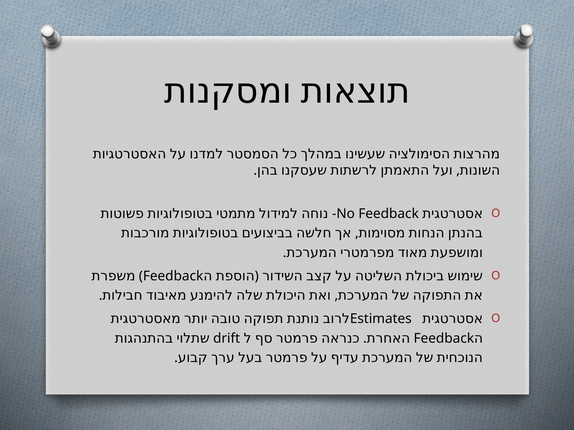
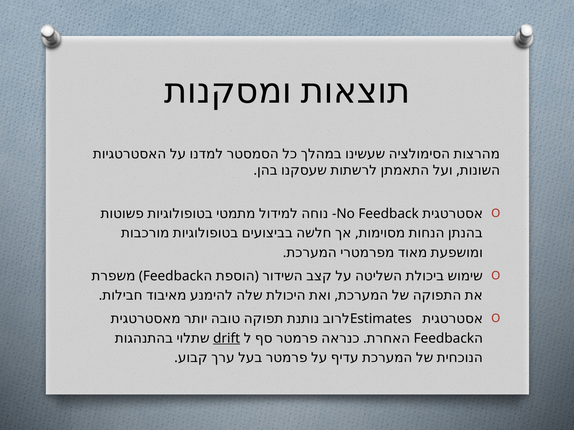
drift underline: none -> present
